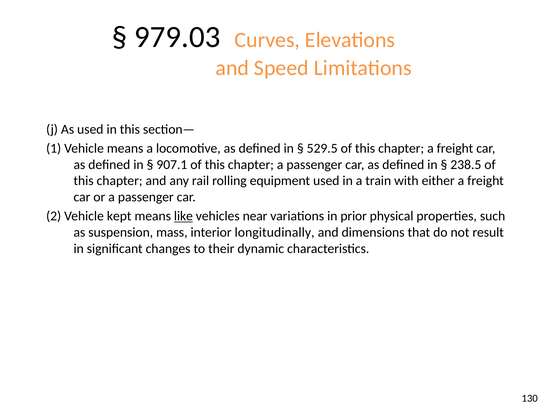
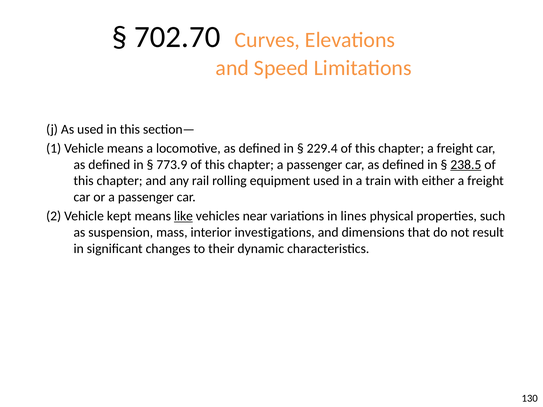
979.03: 979.03 -> 702.70
529.5: 529.5 -> 229.4
907.1: 907.1 -> 773.9
238.5 underline: none -> present
prior: prior -> lines
longitudinally: longitudinally -> investigations
